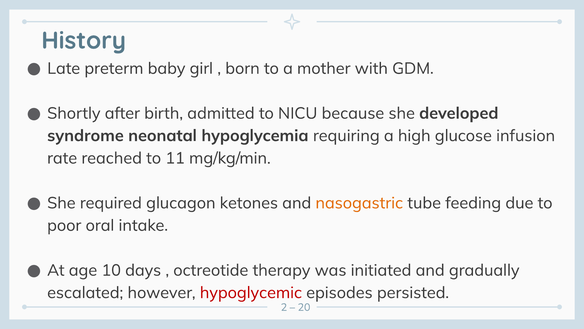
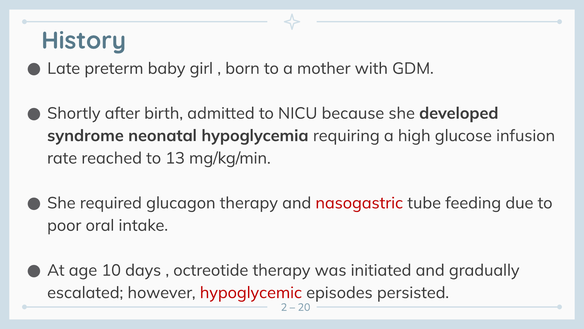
11: 11 -> 13
glucagon ketones: ketones -> therapy
nasogastric colour: orange -> red
